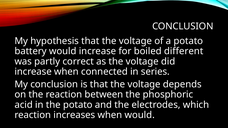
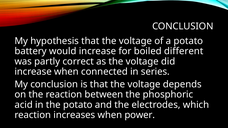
when would: would -> power
